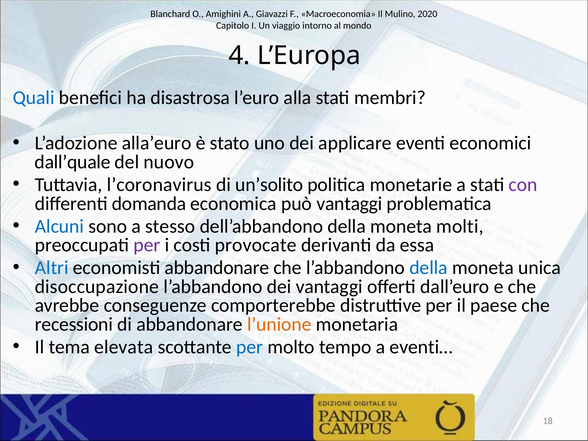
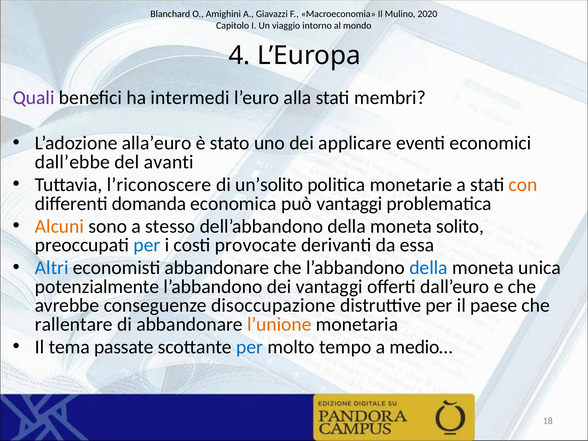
Quali colour: blue -> purple
disastrosa: disastrosa -> intermedi
dall’quale: dall’quale -> dall’ebbe
nuovo: nuovo -> avanti
l’coronavirus: l’coronavirus -> l’riconoscere
con colour: purple -> orange
Alcuni colour: blue -> orange
molti: molti -> solito
per at (147, 245) colour: purple -> blue
disoccupazione: disoccupazione -> potenzialmente
comporterebbe: comporterebbe -> disoccupazione
recessioni: recessioni -> rallentare
elevata: elevata -> passate
eventi…: eventi… -> medio…
